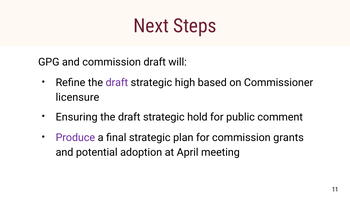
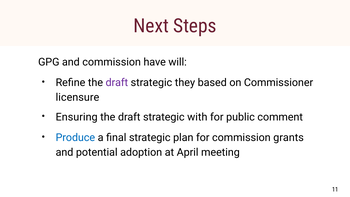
commission draft: draft -> have
high: high -> they
hold: hold -> with
Produce colour: purple -> blue
